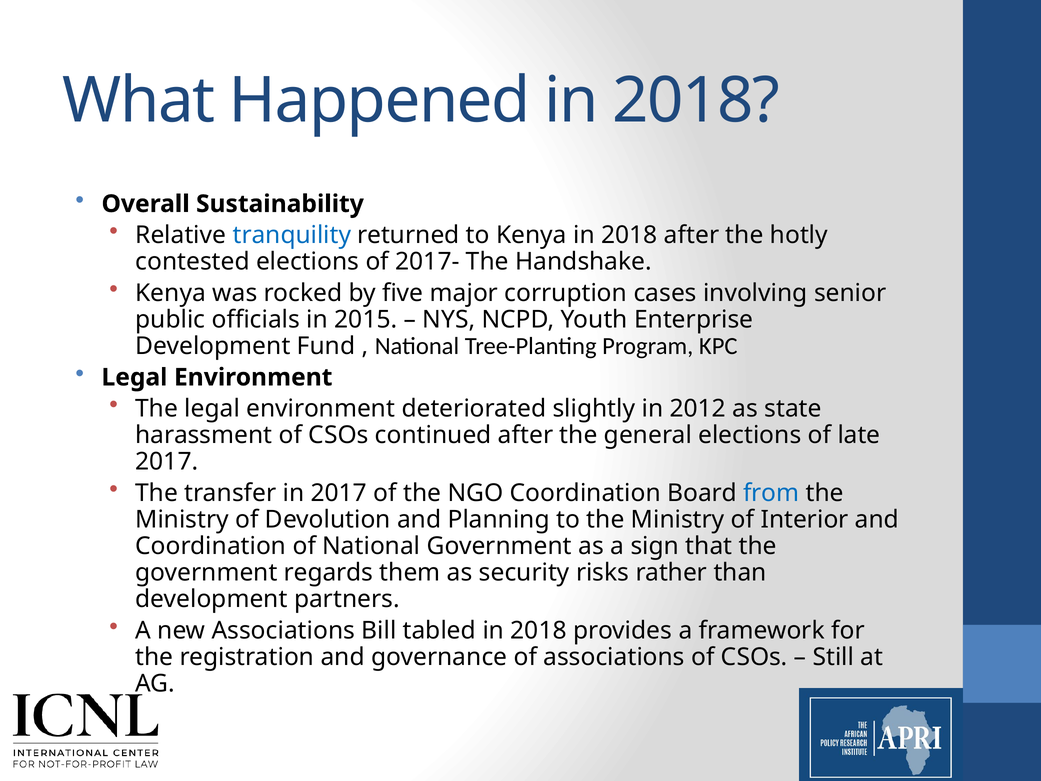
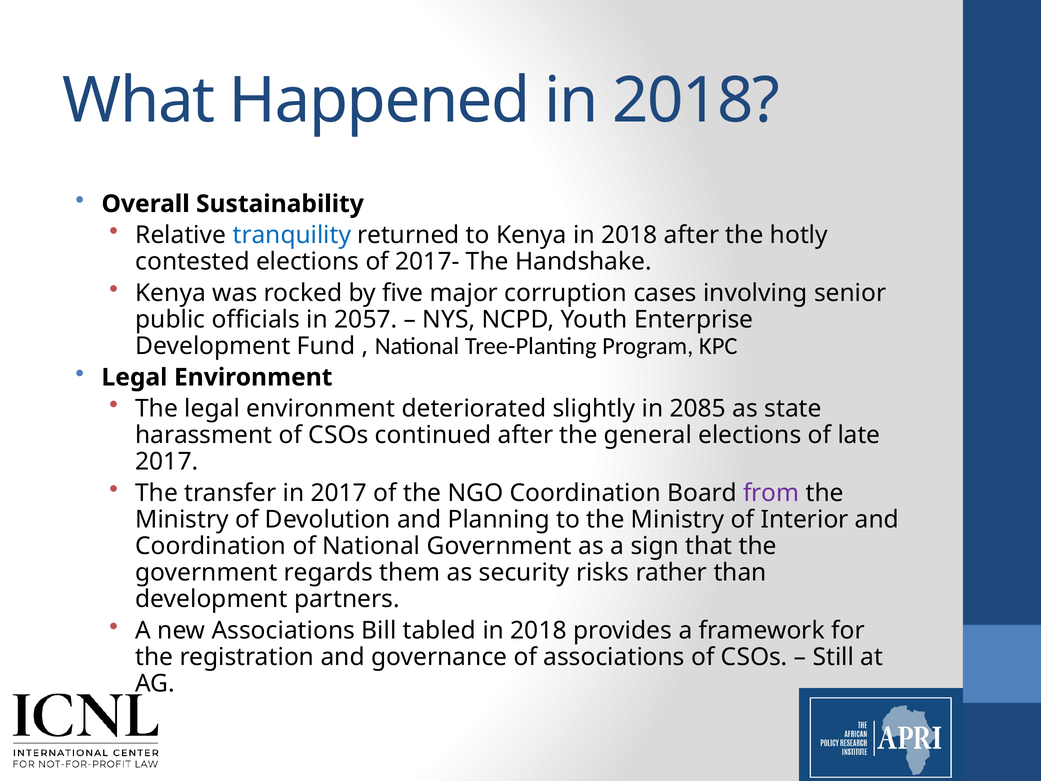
2015: 2015 -> 2057
2012: 2012 -> 2085
from colour: blue -> purple
